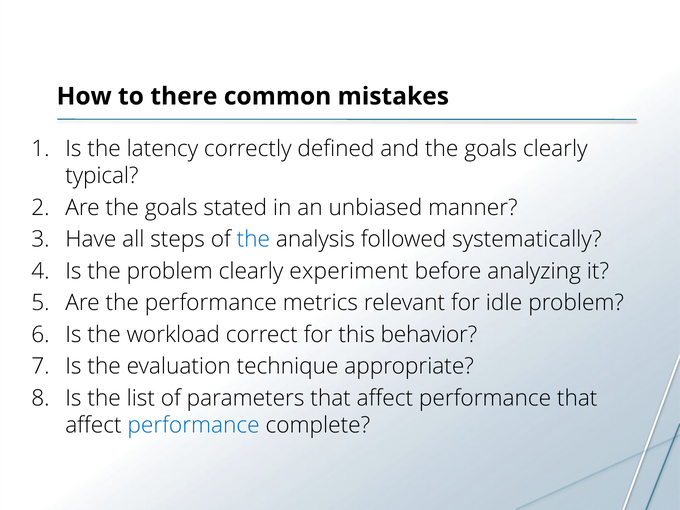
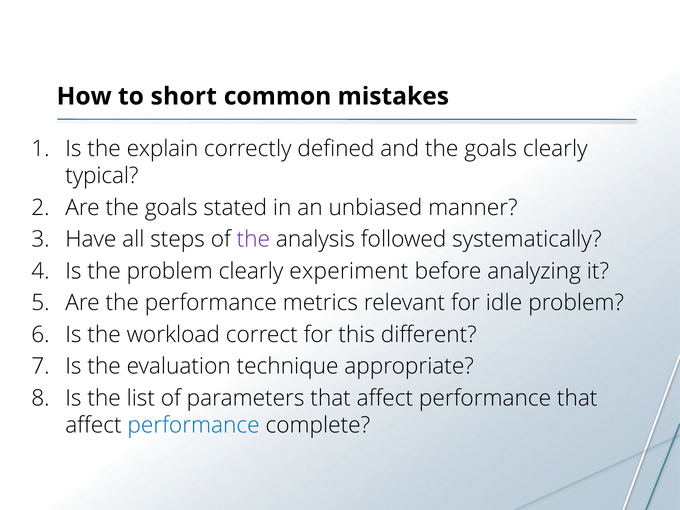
there: there -> short
latency: latency -> explain
the at (253, 239) colour: blue -> purple
behavior: behavior -> different
